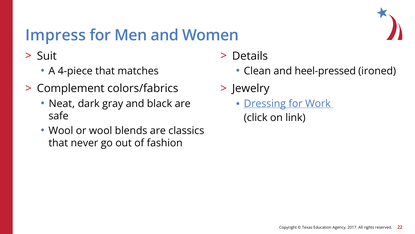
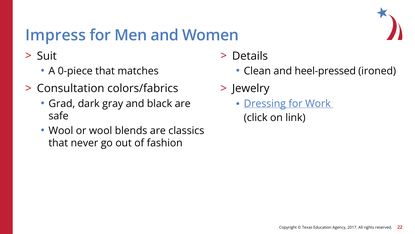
4-piece: 4-piece -> 0-piece
Complement: Complement -> Consultation
Neat: Neat -> Grad
